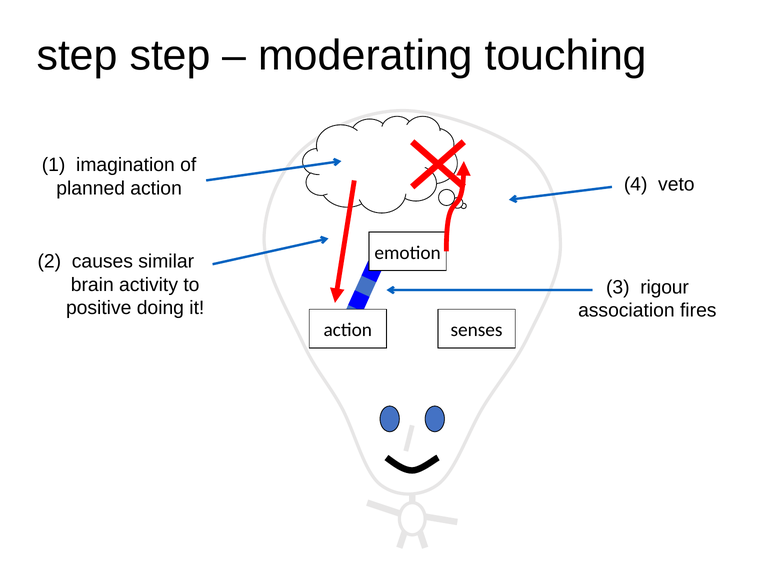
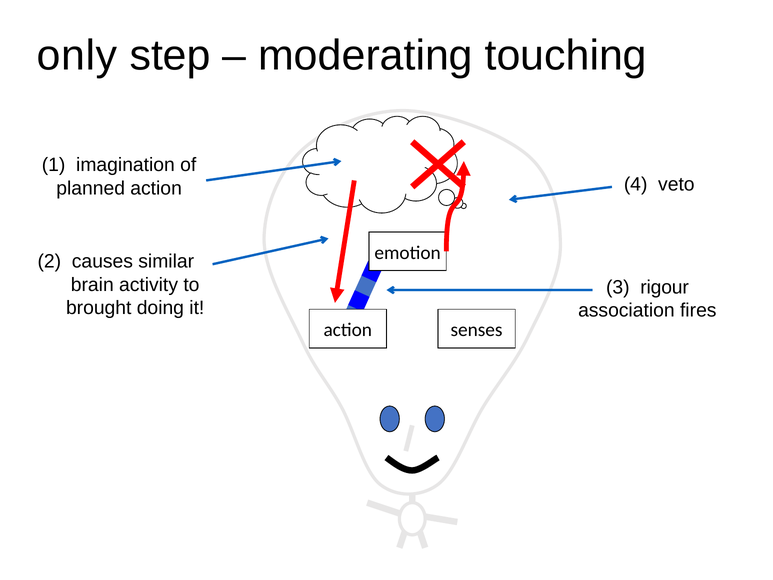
step at (77, 56): step -> only
positive: positive -> brought
